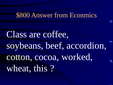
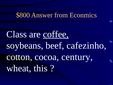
coffee underline: none -> present
accordion: accordion -> cafezinho
worked: worked -> century
